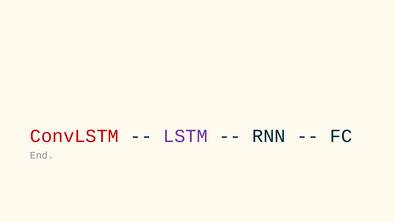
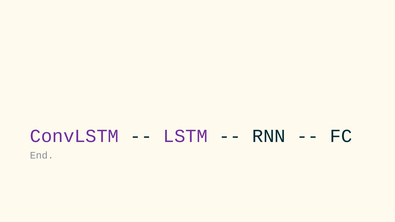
ConvLSTM colour: red -> purple
